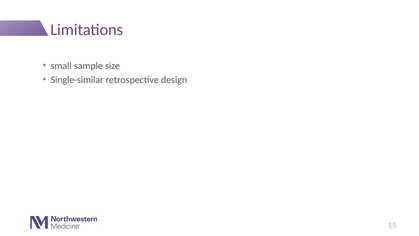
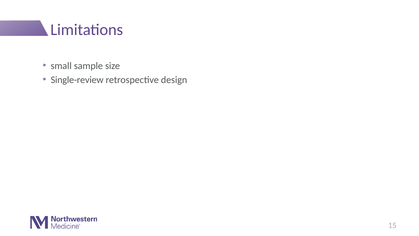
Single-similar: Single-similar -> Single-review
